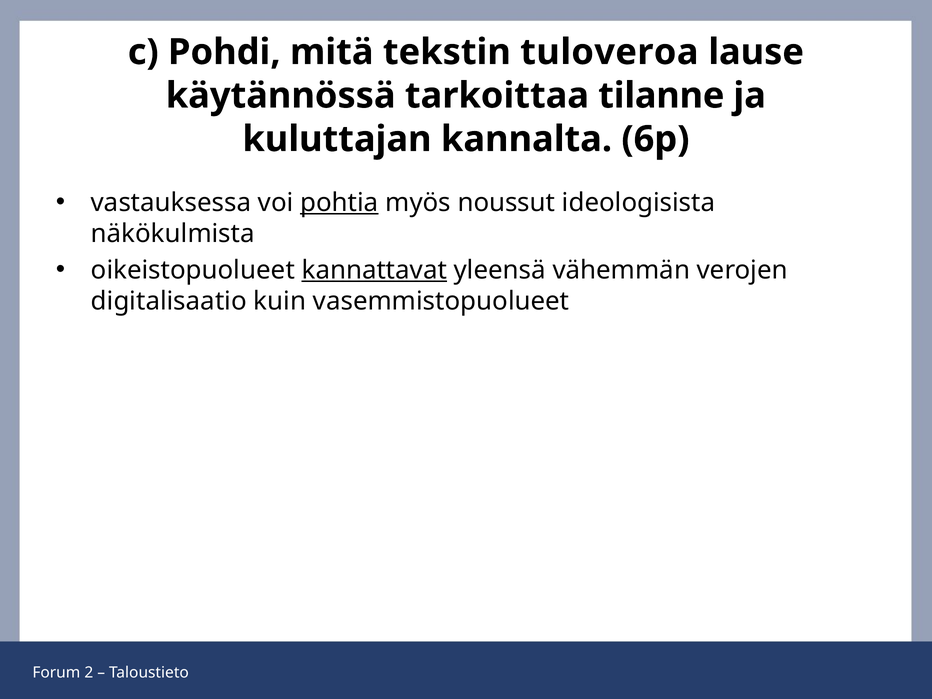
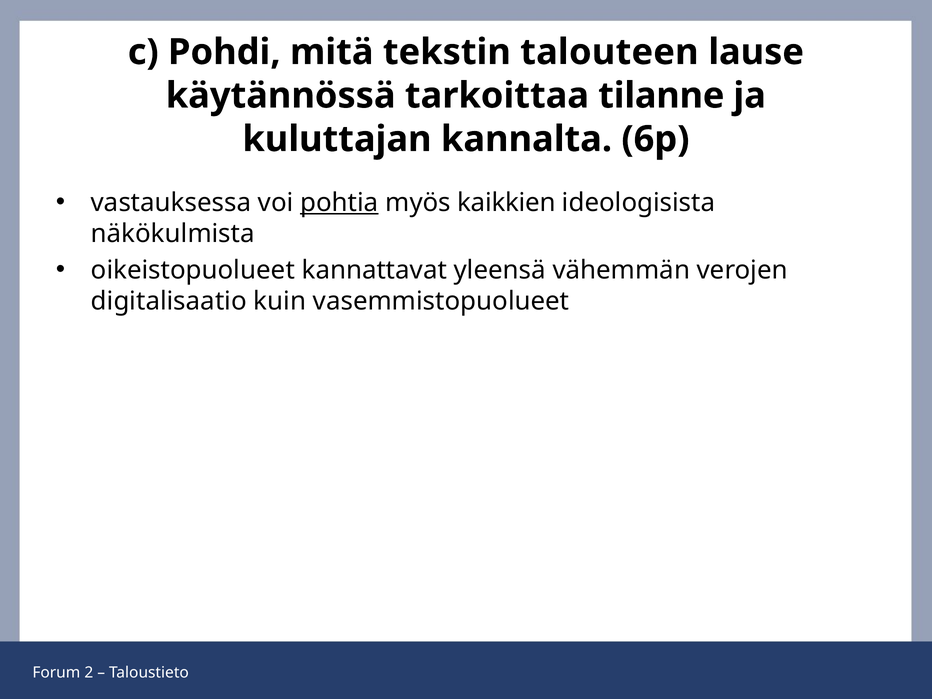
tuloveroa: tuloveroa -> talouteen
noussut: noussut -> kaikkien
kannattavat underline: present -> none
